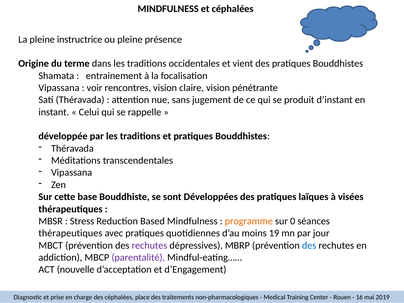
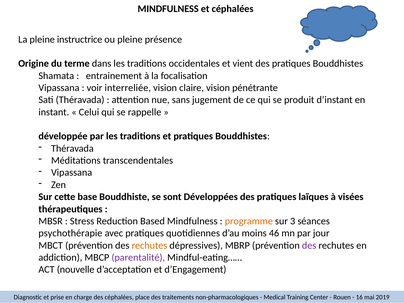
rencontres: rencontres -> interreliée
0: 0 -> 3
thérapeutiques at (70, 233): thérapeutiques -> psychothérapie
19: 19 -> 46
rechutes at (149, 245) colour: purple -> orange
des at (309, 245) colour: blue -> purple
